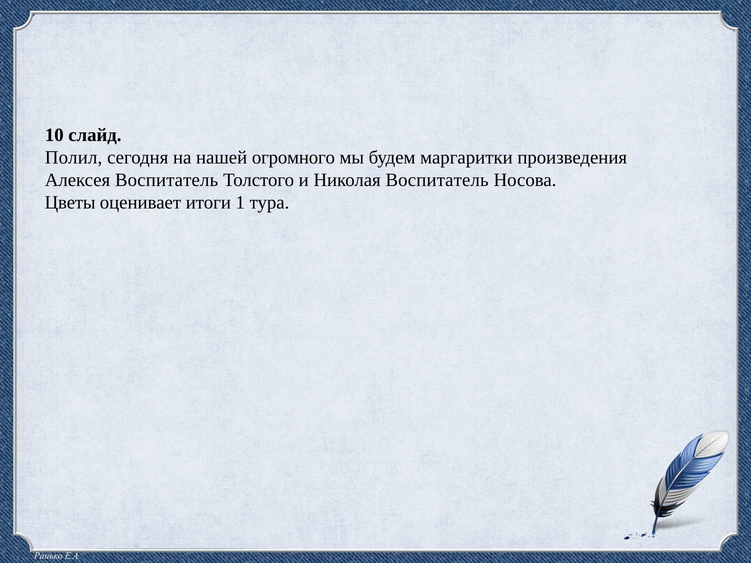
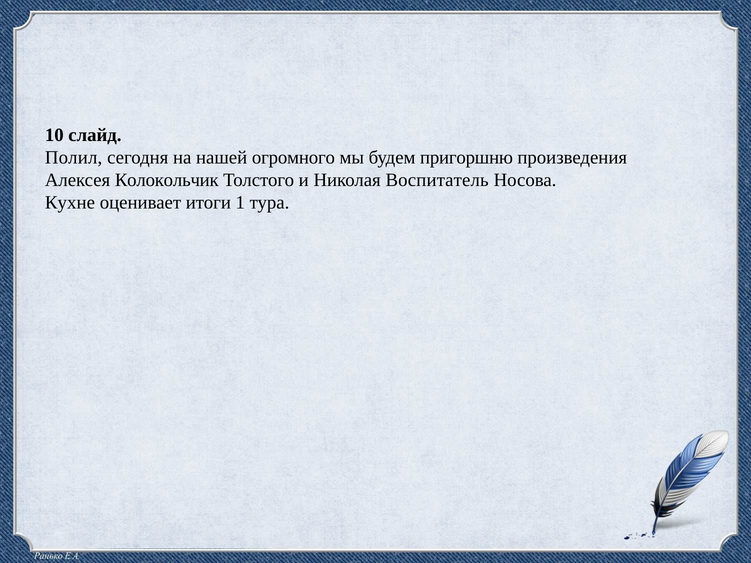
маргаритки: маргаритки -> пригоршню
Алексея Воспитатель: Воспитатель -> Колокольчик
Цветы: Цветы -> Кухне
